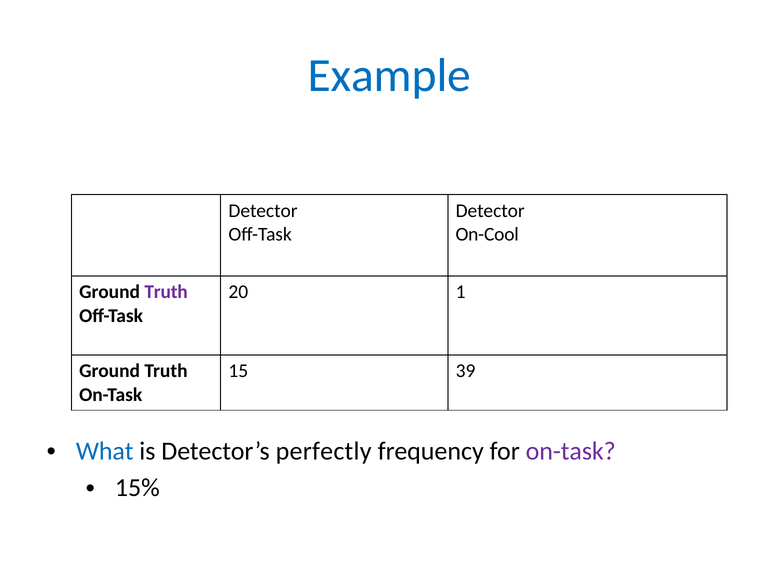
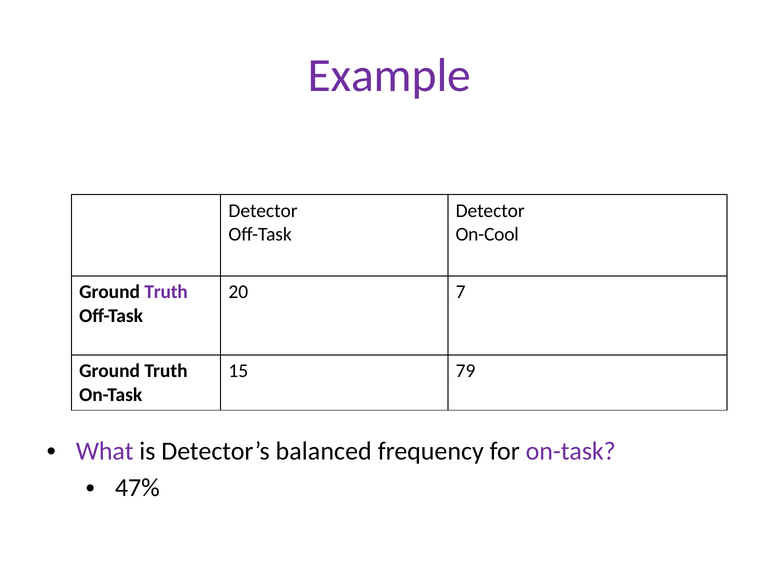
Example colour: blue -> purple
1: 1 -> 7
39: 39 -> 79
What colour: blue -> purple
perfectly: perfectly -> balanced
15%: 15% -> 47%
